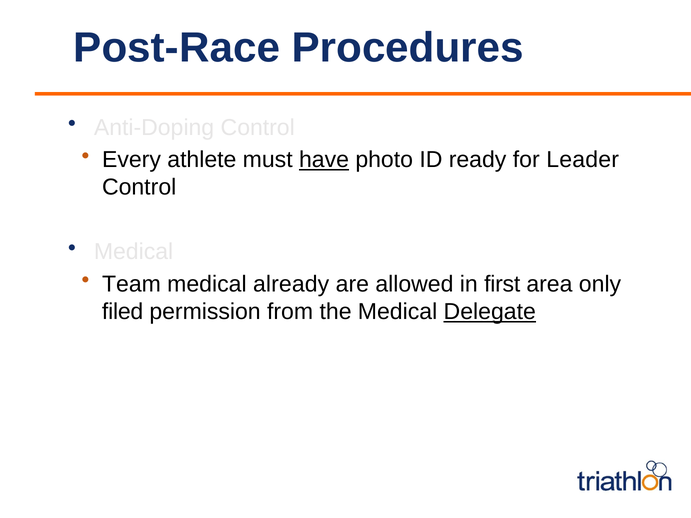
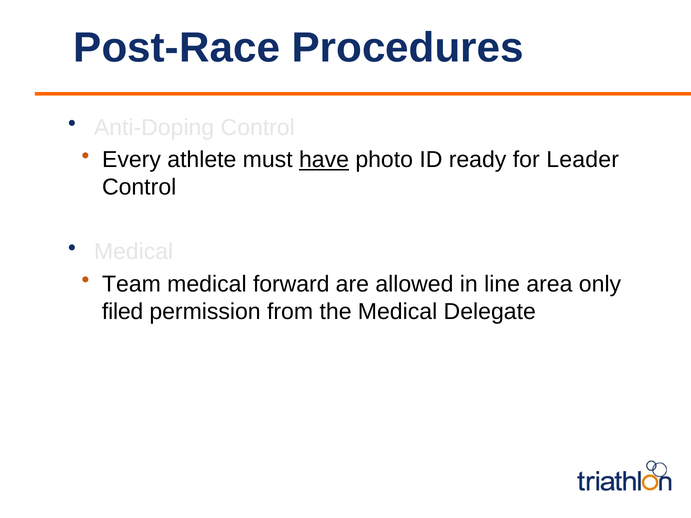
already: already -> forward
first: first -> line
Delegate underline: present -> none
